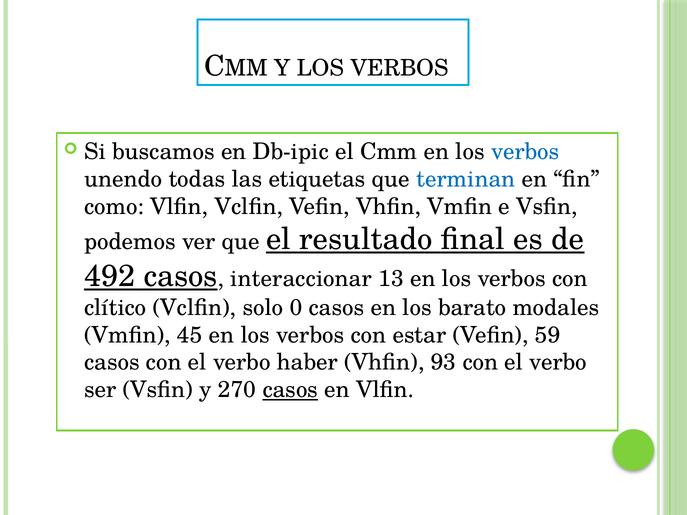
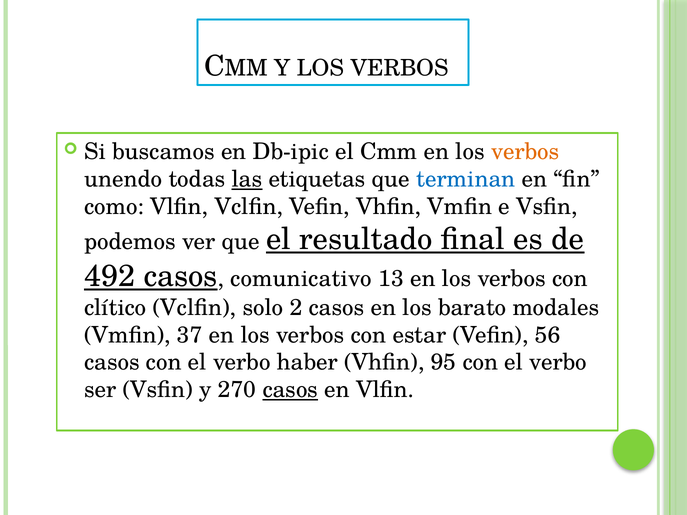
verbos at (525, 152) colour: blue -> orange
las underline: none -> present
interaccionar: interaccionar -> comunicativo
0: 0 -> 2
45: 45 -> 37
59: 59 -> 56
93: 93 -> 95
